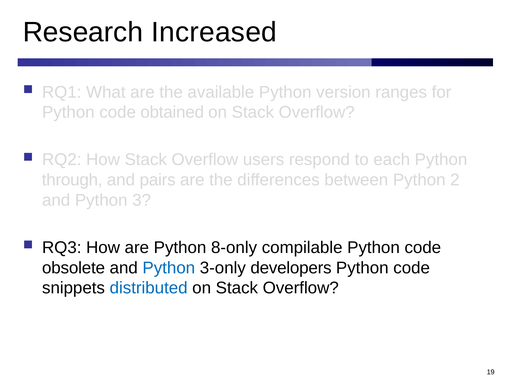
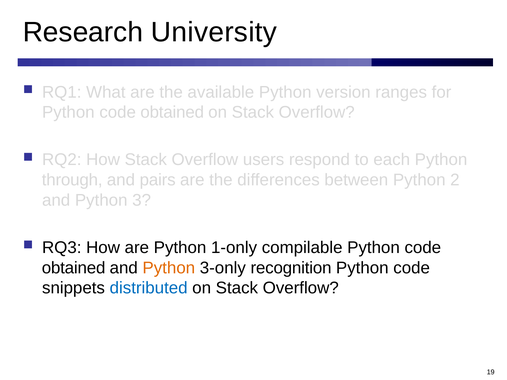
Increased: Increased -> University
8-only: 8-only -> 1-only
obsolete at (74, 268): obsolete -> obtained
Python at (169, 268) colour: blue -> orange
developers: developers -> recognition
